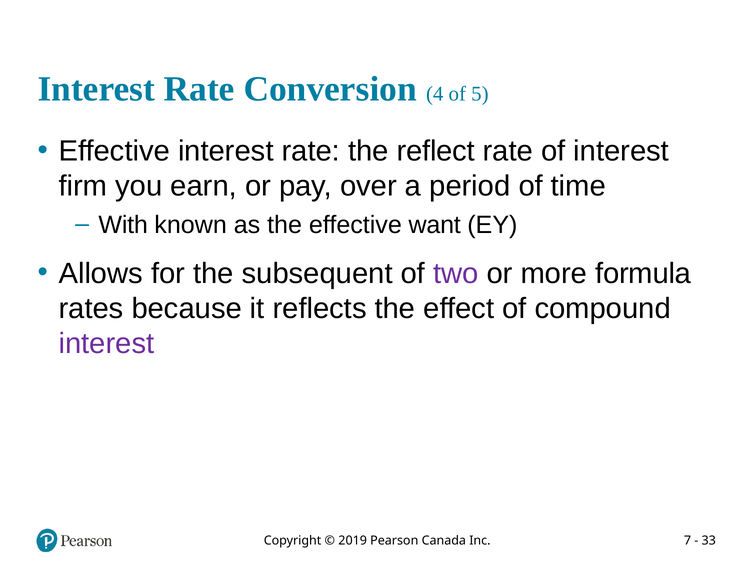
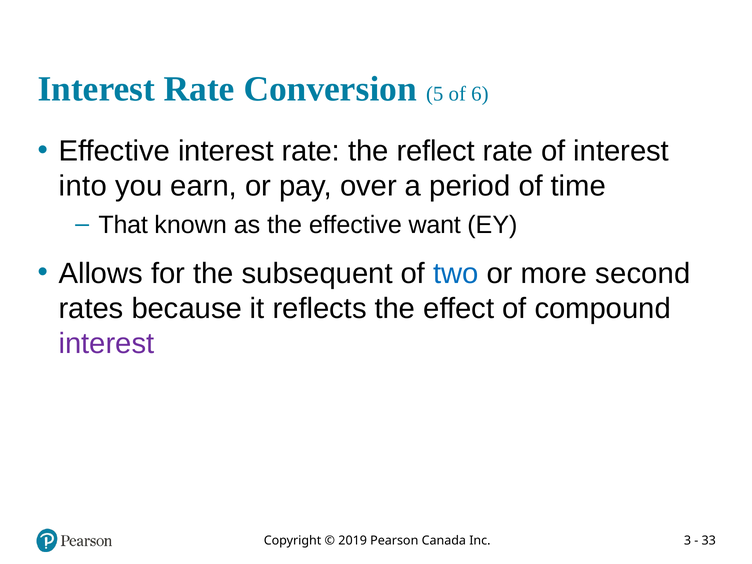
4: 4 -> 5
5: 5 -> 6
firm: firm -> into
With: With -> That
two colour: purple -> blue
formula: formula -> second
7: 7 -> 3
